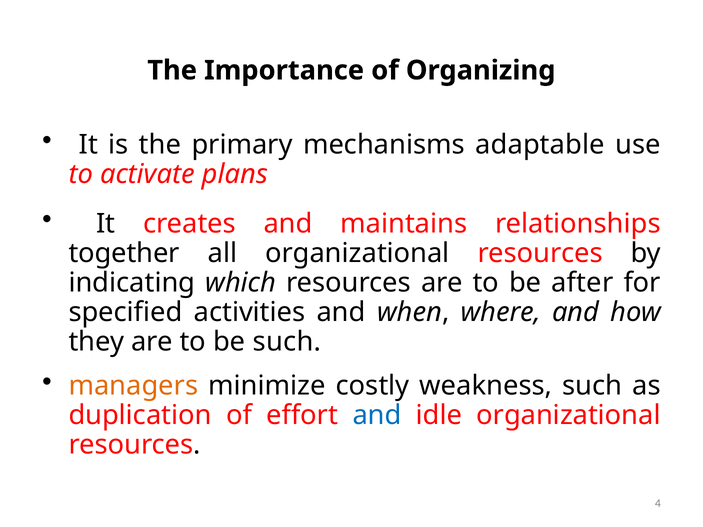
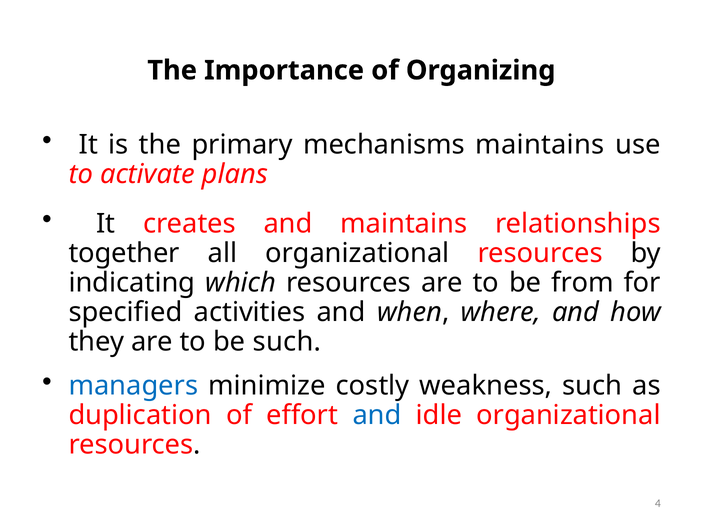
mechanisms adaptable: adaptable -> maintains
after: after -> from
managers colour: orange -> blue
